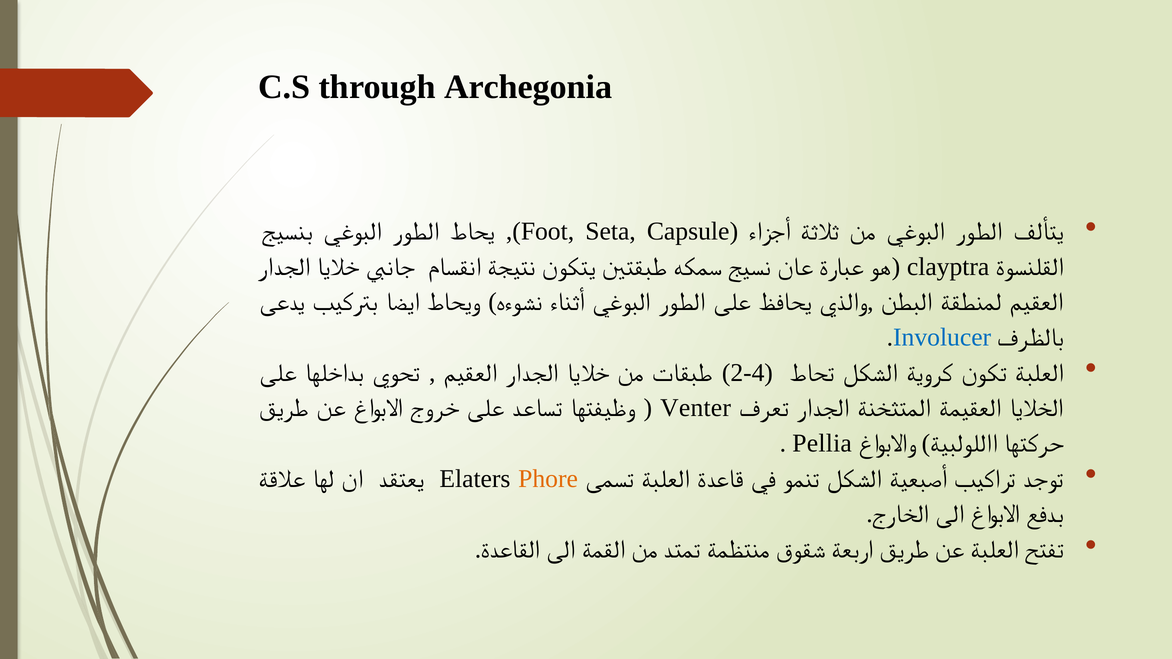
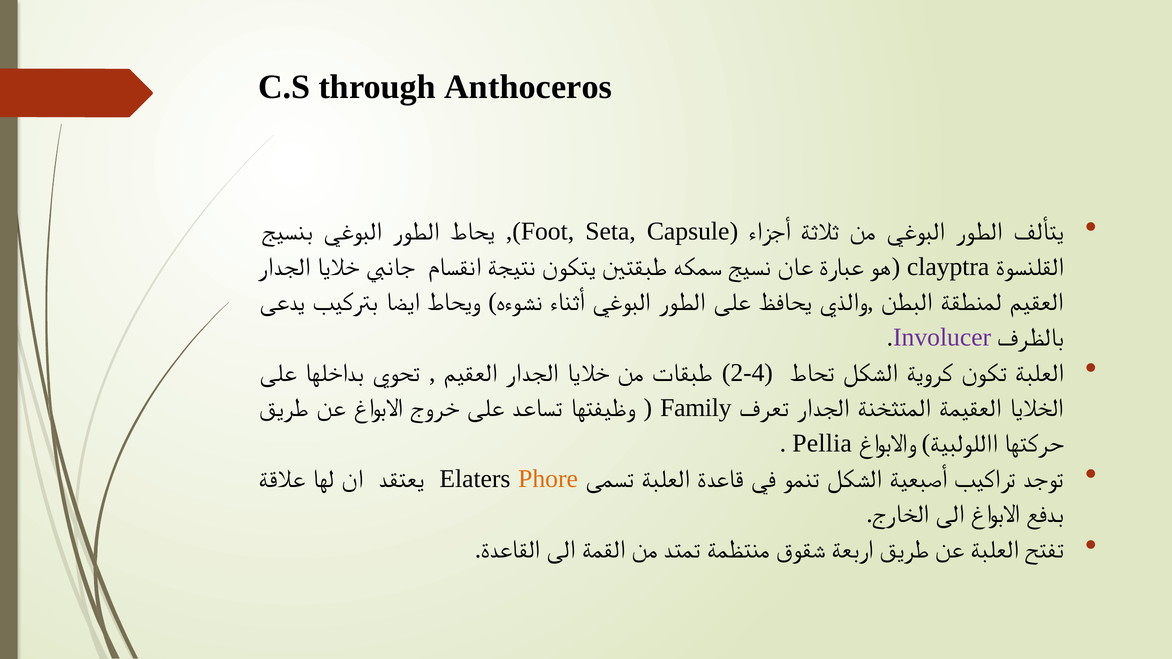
Archegonia: Archegonia -> Anthoceros
Involucer colour: blue -> purple
Venter: Venter -> Family
